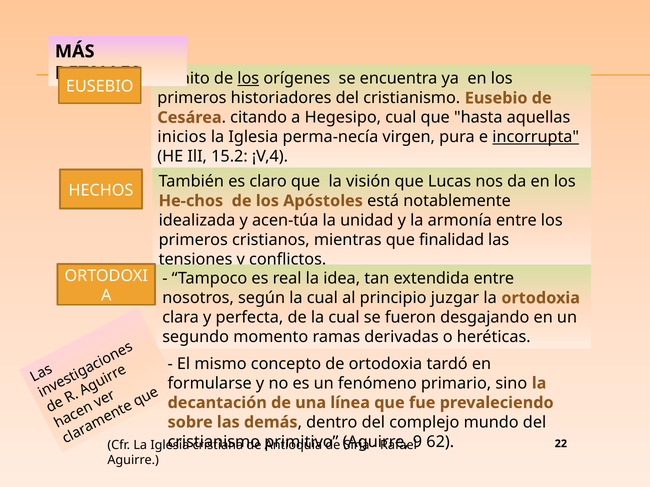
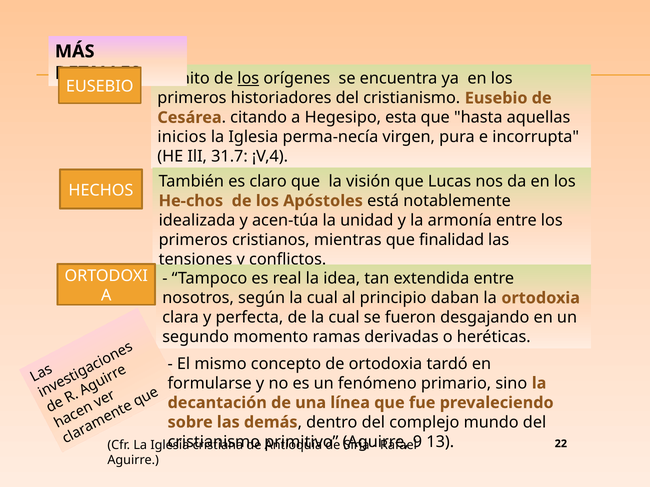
Hegesipo cual: cual -> esta
incorrupta underline: present -> none
15.2: 15.2 -> 31.7
juzgar: juzgar -> daban
62: 62 -> 13
